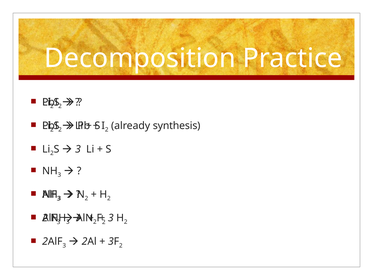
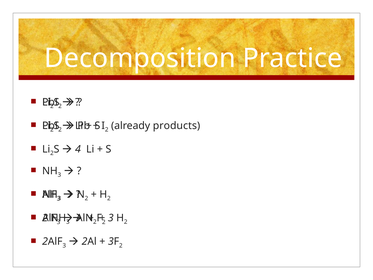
synthesis: synthesis -> products
3 at (78, 149): 3 -> 4
